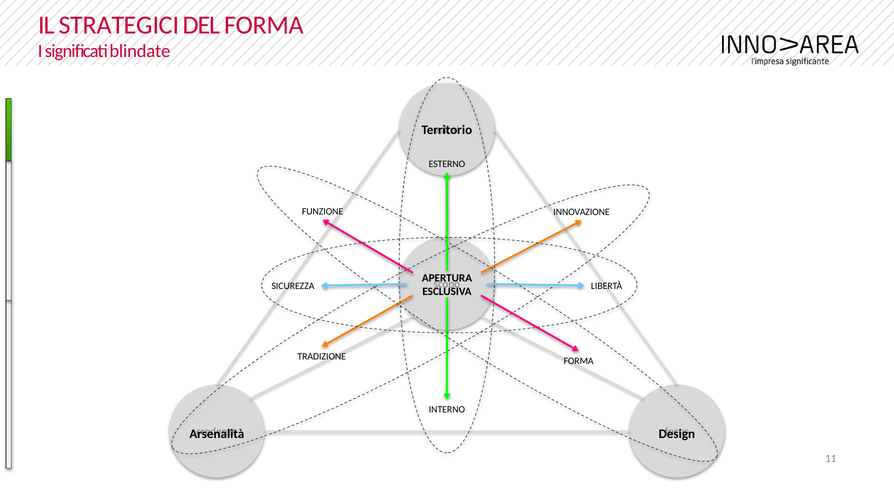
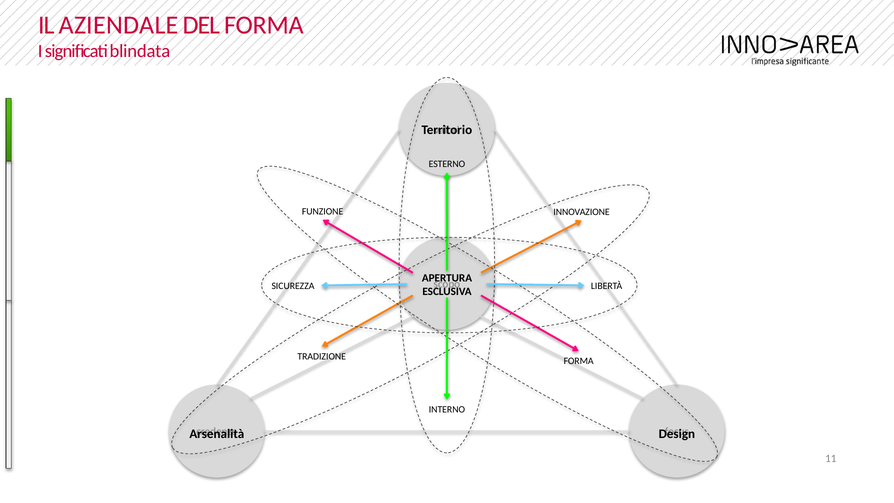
STRATEGICI: STRATEGICI -> AZIENDALE
blindate: blindate -> blindata
